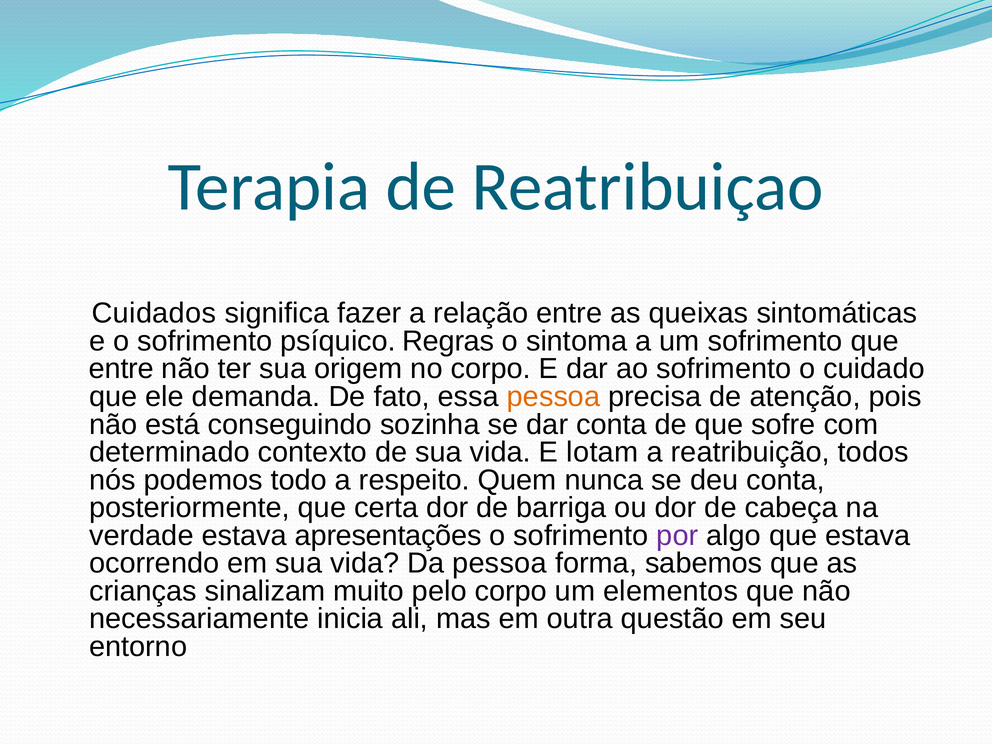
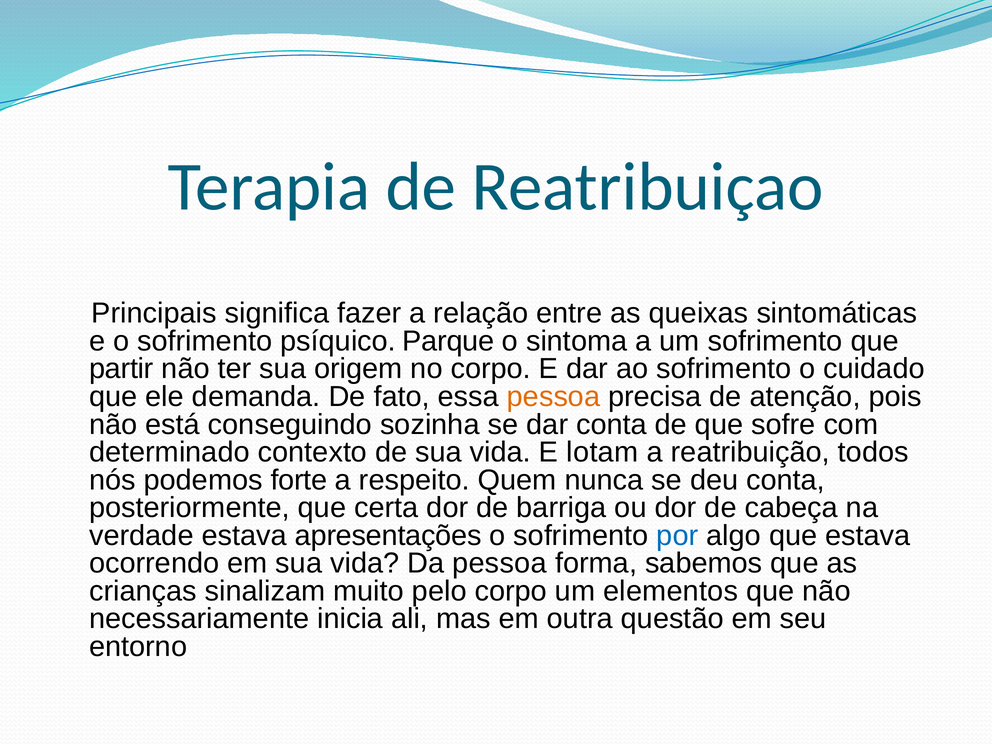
Cuidados: Cuidados -> Principais
Regras: Regras -> Parque
entre at (121, 369): entre -> partir
todo: todo -> forte
por colour: purple -> blue
